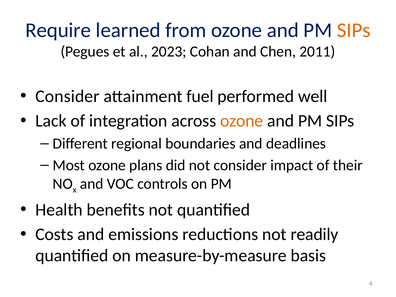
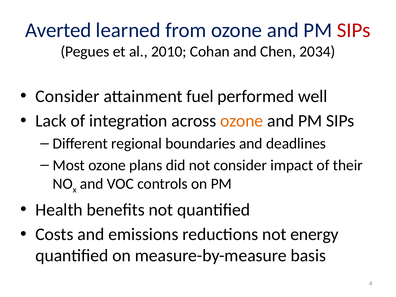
Require: Require -> Averted
SIPs at (354, 30) colour: orange -> red
2023: 2023 -> 2010
2011: 2011 -> 2034
readily: readily -> energy
